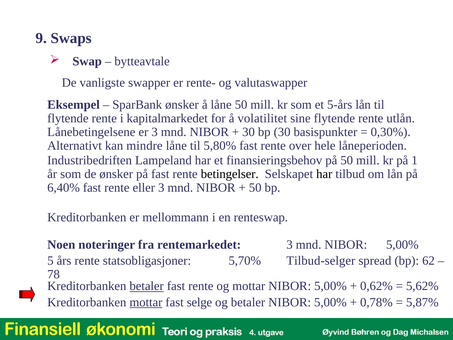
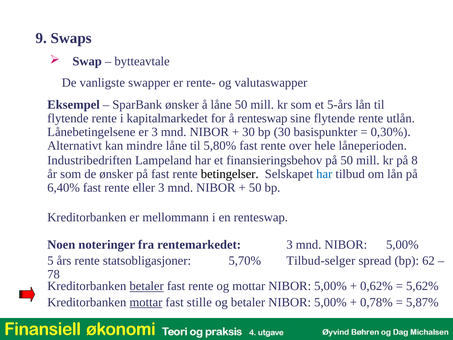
å volatilitet: volatilitet -> renteswap
1: 1 -> 8
har at (324, 174) colour: black -> blue
selge: selge -> stille
